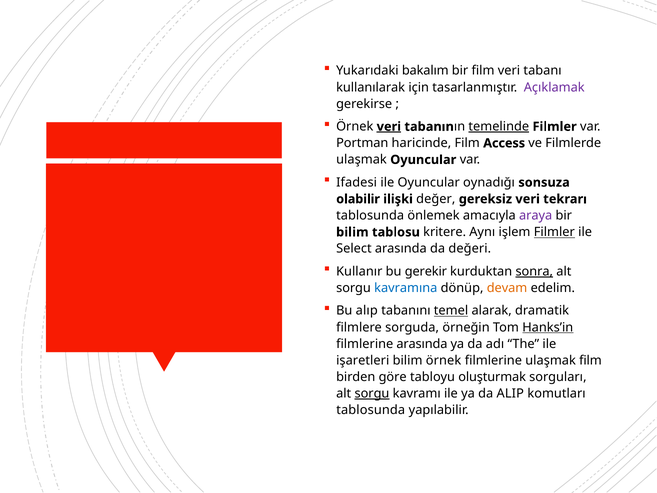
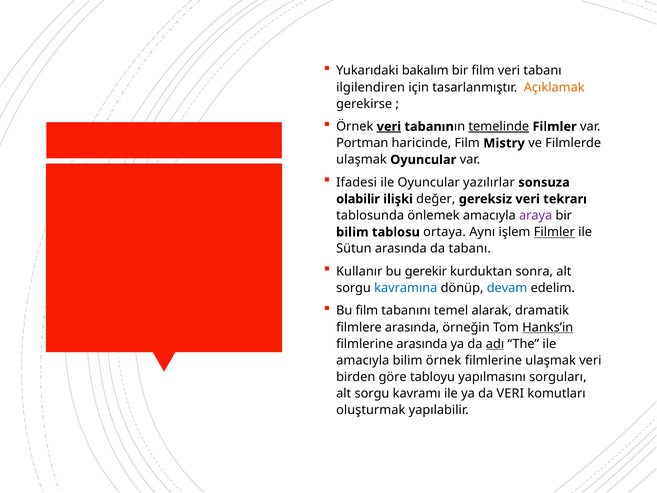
kullanılarak: kullanılarak -> ilgilendiren
Açıklamak colour: purple -> orange
Access: Access -> Mistry
oynadığı: oynadığı -> yazılırlar
kritere: kritere -> ortaya
Select: Select -> Sütun
da değeri: değeri -> tabanı
sonra underline: present -> none
devam colour: orange -> blue
Bu alıp: alıp -> film
temel underline: present -> none
filmlere sorguda: sorguda -> arasında
adı underline: none -> present
işaretleri at (363, 360): işaretleri -> amacıyla
ulaşmak film: film -> veri
oluşturmak: oluşturmak -> yapılmasını
sorgu at (372, 393) underline: present -> none
da ALIP: ALIP -> VERI
tablosunda at (371, 410): tablosunda -> oluşturmak
